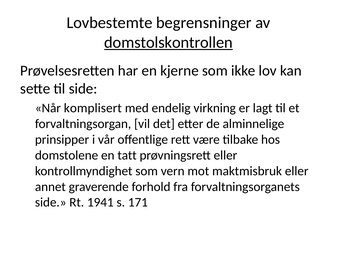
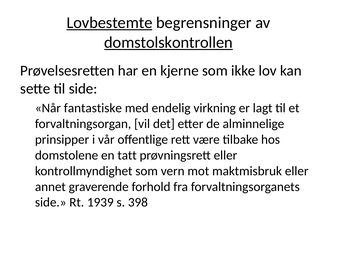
Lovbestemte underline: none -> present
komplisert: komplisert -> fantastiske
1941: 1941 -> 1939
171: 171 -> 398
